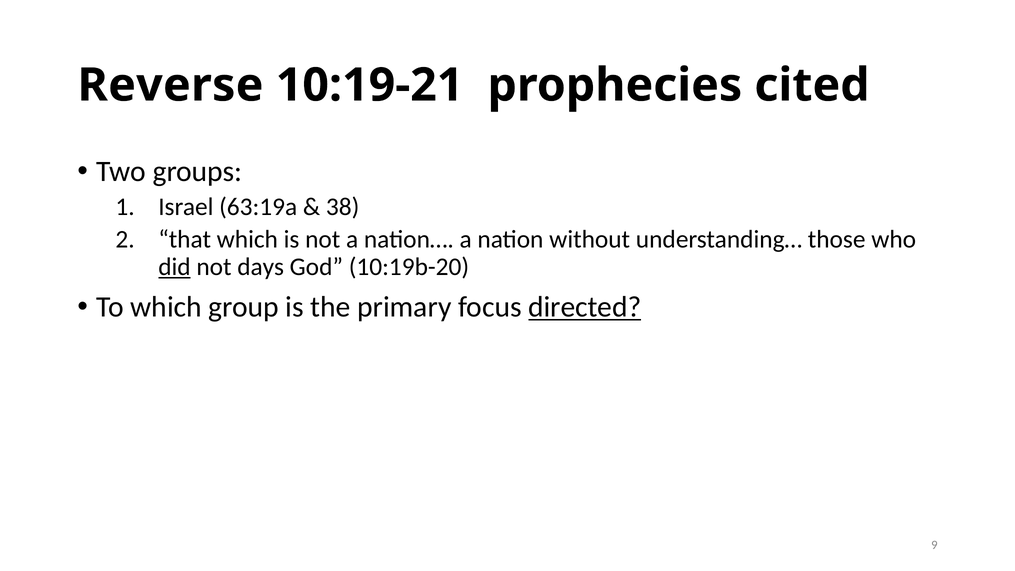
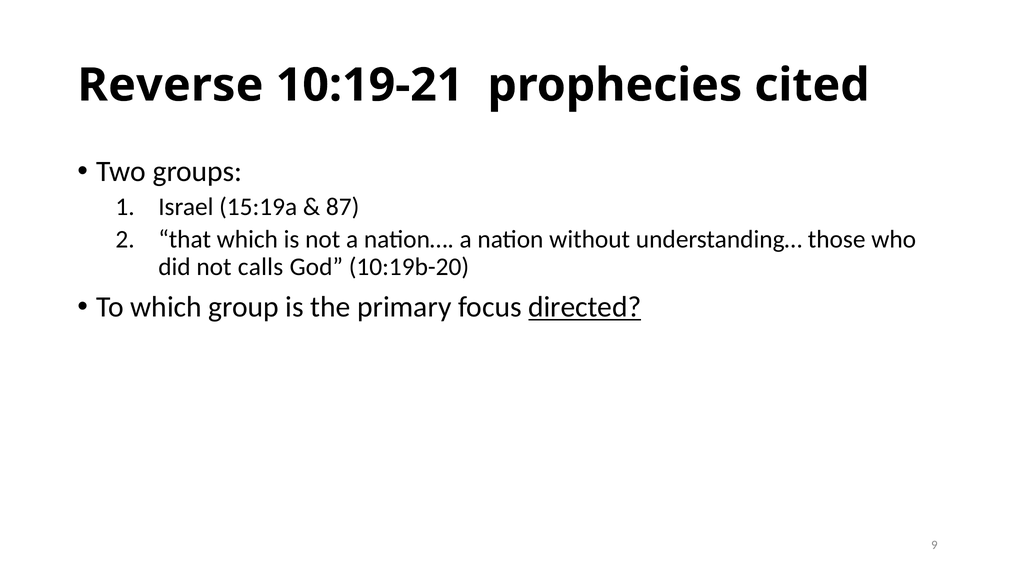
63:19a: 63:19a -> 15:19a
38: 38 -> 87
did underline: present -> none
days: days -> calls
